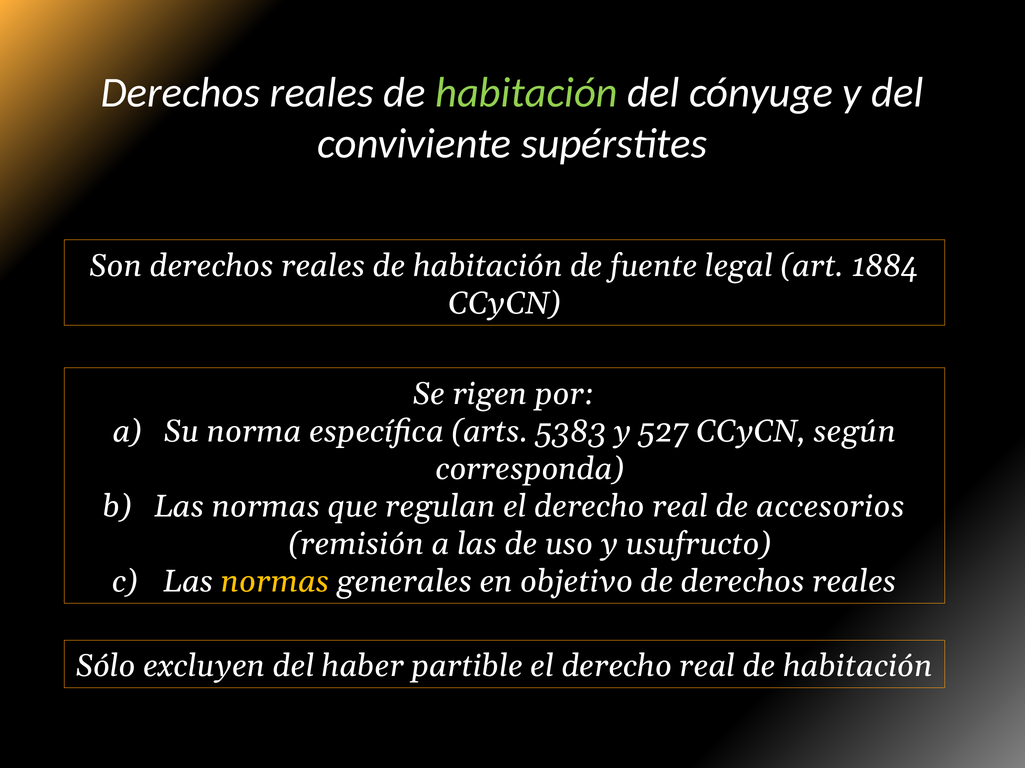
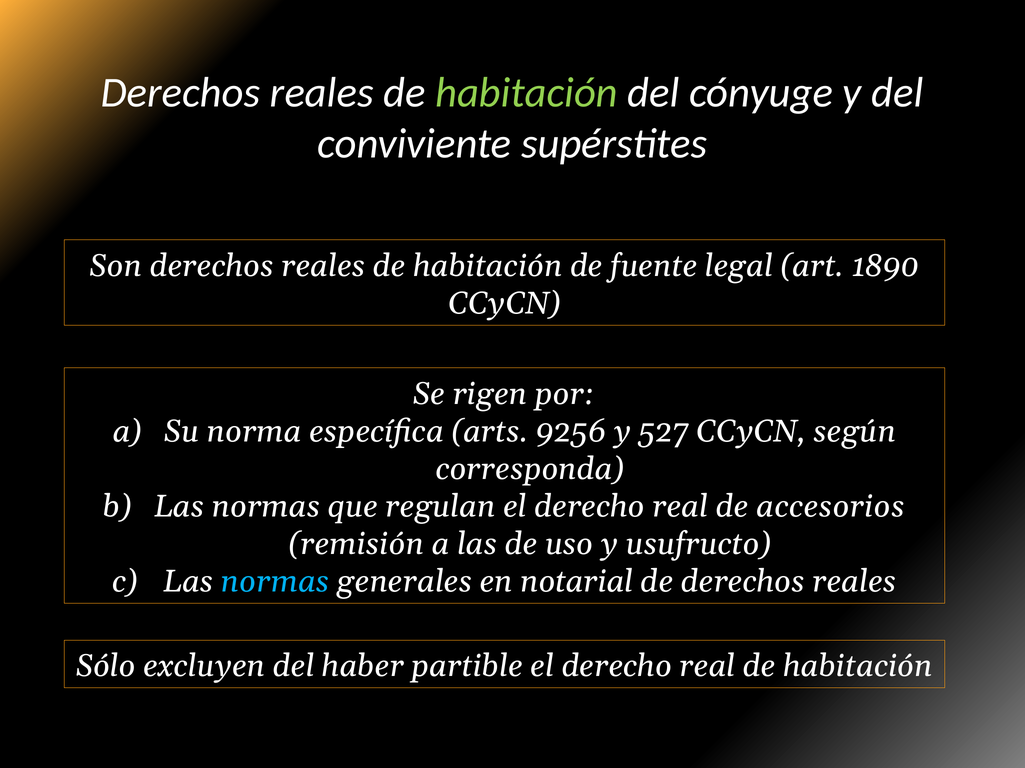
1884: 1884 -> 1890
5383: 5383 -> 9256
normas at (275, 582) colour: yellow -> light blue
objetivo: objetivo -> notarial
